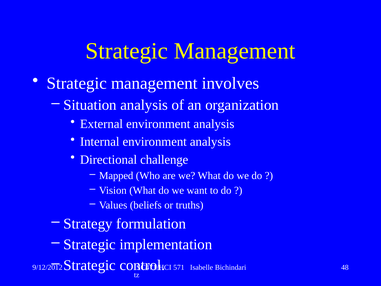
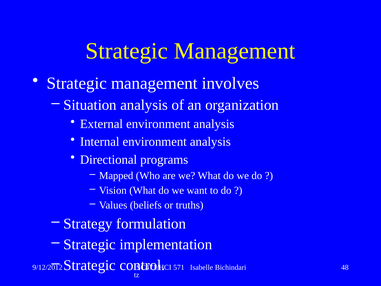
challenge: challenge -> programs
